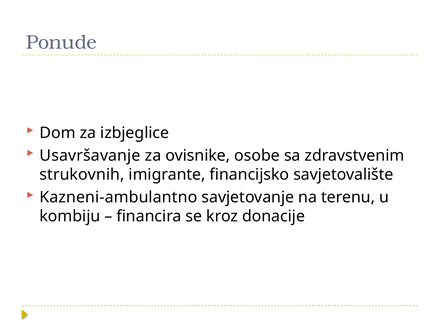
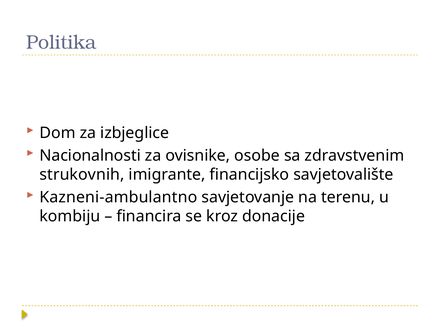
Ponude: Ponude -> Politika
Usavršavanje: Usavršavanje -> Nacionalnosti
